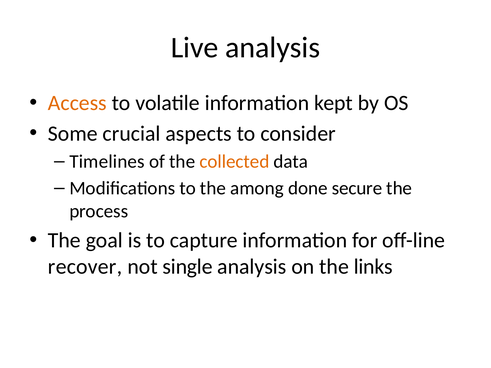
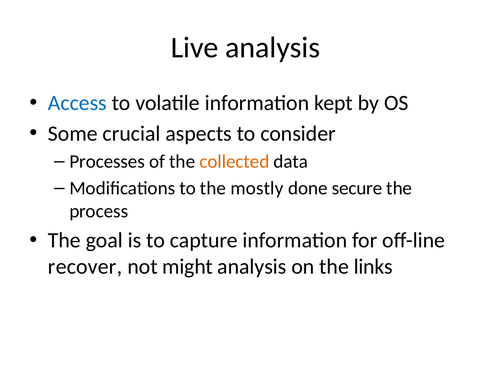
Access colour: orange -> blue
Timelines: Timelines -> Processes
among: among -> mostly
single: single -> might
